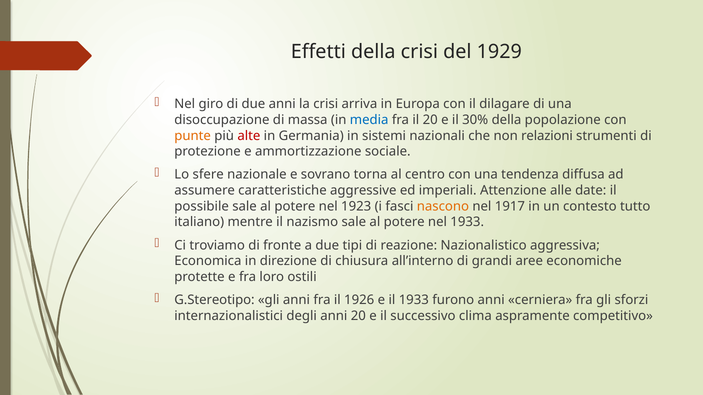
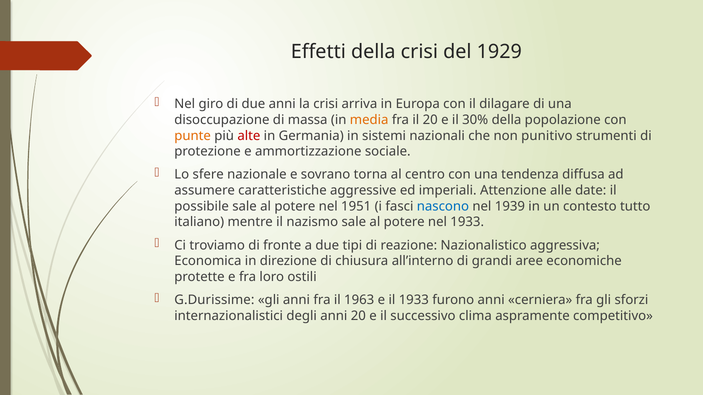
media colour: blue -> orange
relazioni: relazioni -> punitivo
1923: 1923 -> 1951
nascono colour: orange -> blue
1917: 1917 -> 1939
G.Stereotipo: G.Stereotipo -> G.Durissime
1926: 1926 -> 1963
